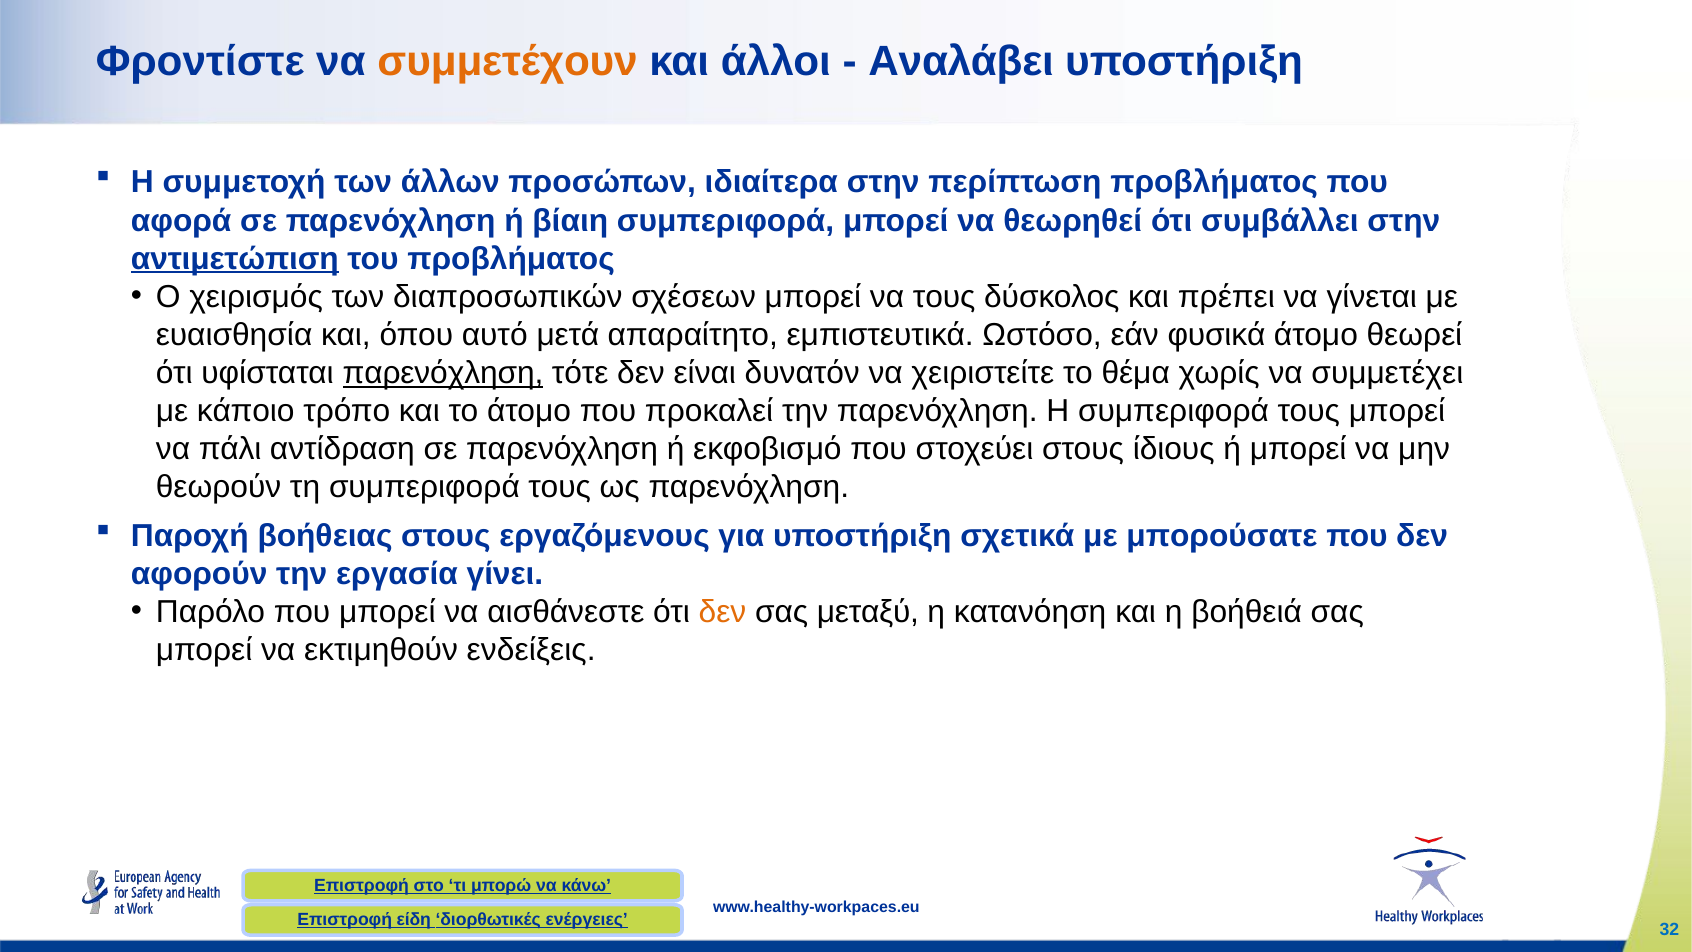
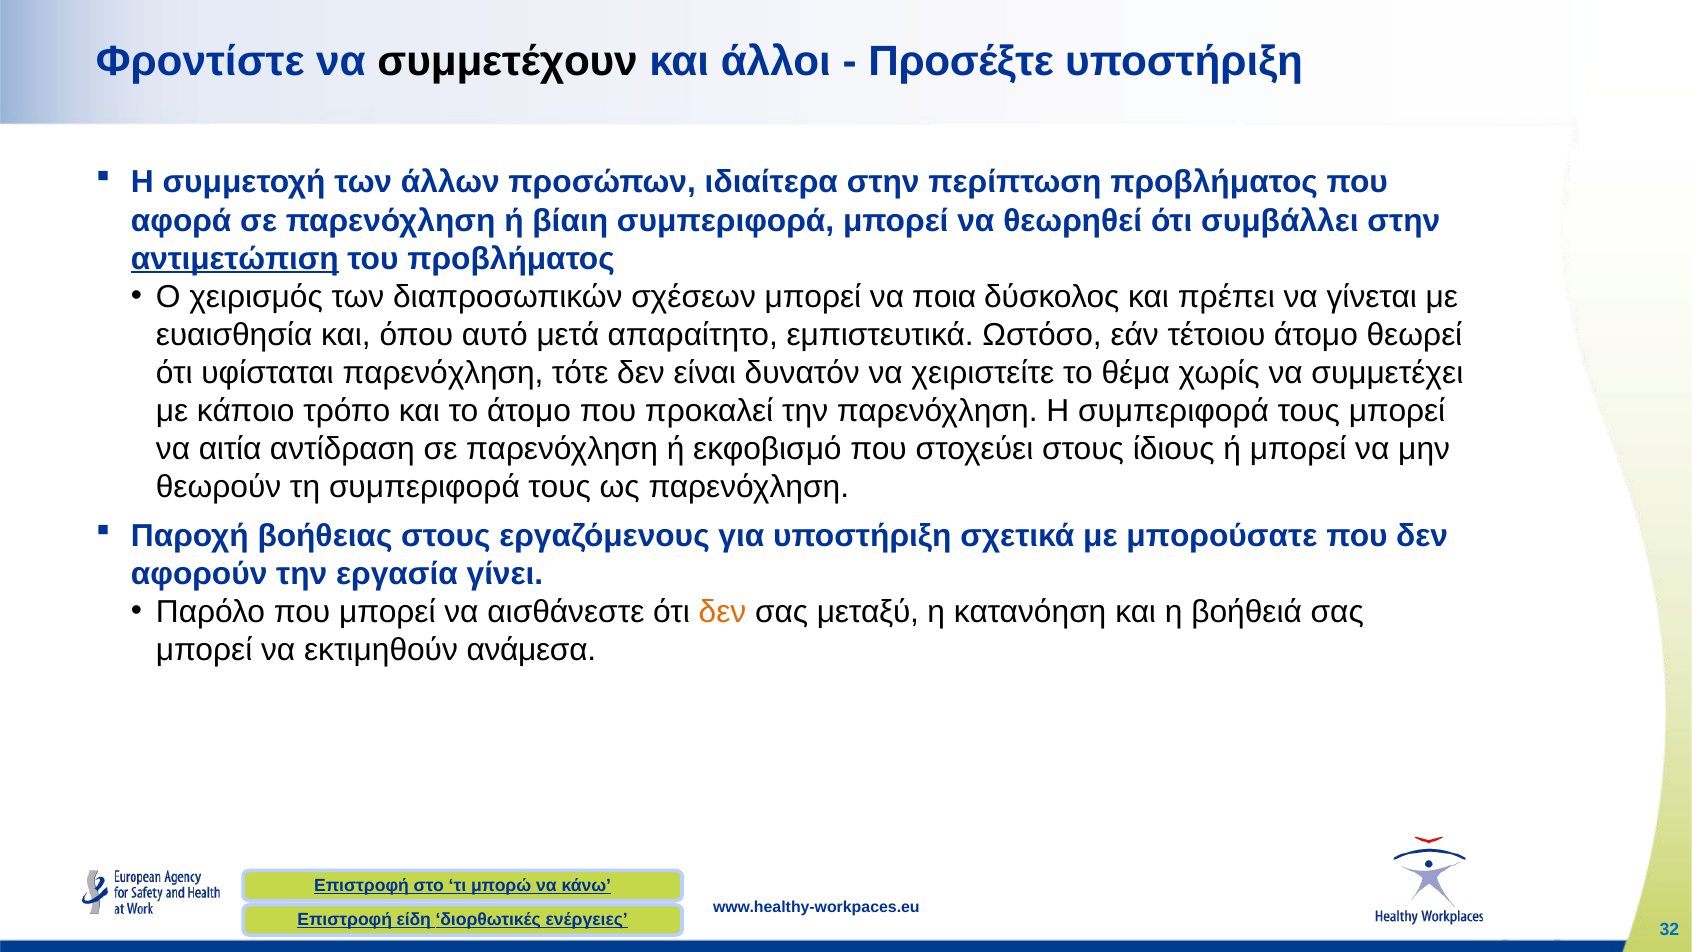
συμμετέχουν colour: orange -> black
Αναλάβει: Αναλάβει -> Προσέξτε
να τους: τους -> ποια
φυσικά: φυσικά -> τέτοιου
παρενόχληση at (443, 373) underline: present -> none
πάλι: πάλι -> αιτία
ενδείξεις: ενδείξεις -> ανάμεσα
